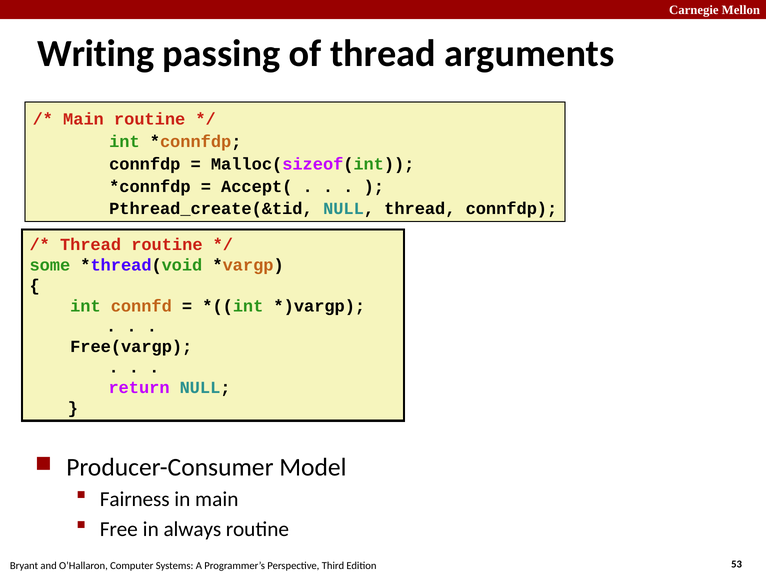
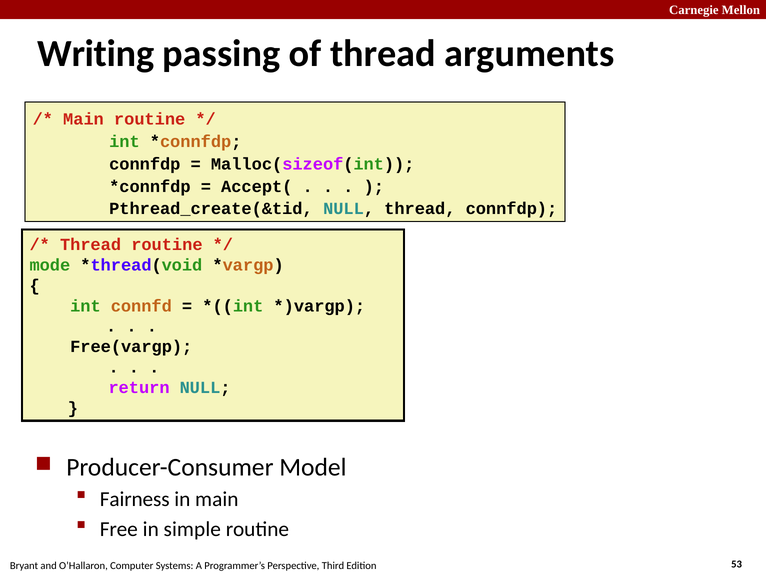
some: some -> mode
always: always -> simple
